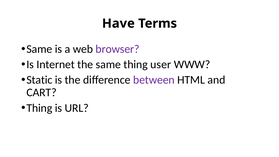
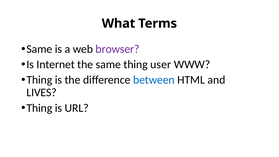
Have: Have -> What
Static at (39, 80): Static -> Thing
between colour: purple -> blue
CART: CART -> LIVES
